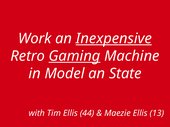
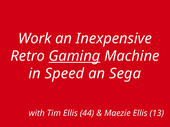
Inexpensive underline: present -> none
Model: Model -> Speed
State: State -> Sega
